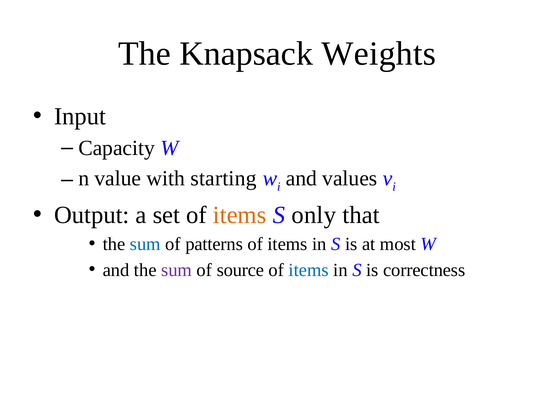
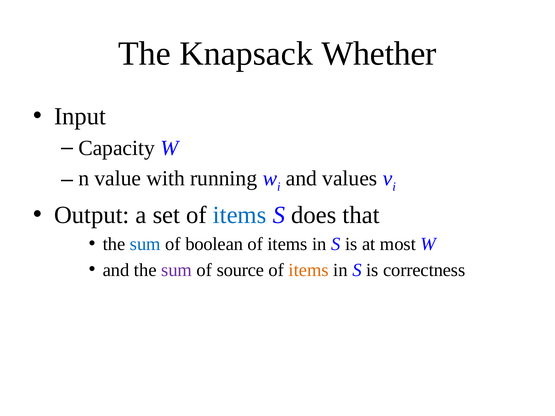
Weights: Weights -> Whether
starting: starting -> running
items at (240, 215) colour: orange -> blue
only: only -> does
patterns: patterns -> boolean
items at (309, 270) colour: blue -> orange
